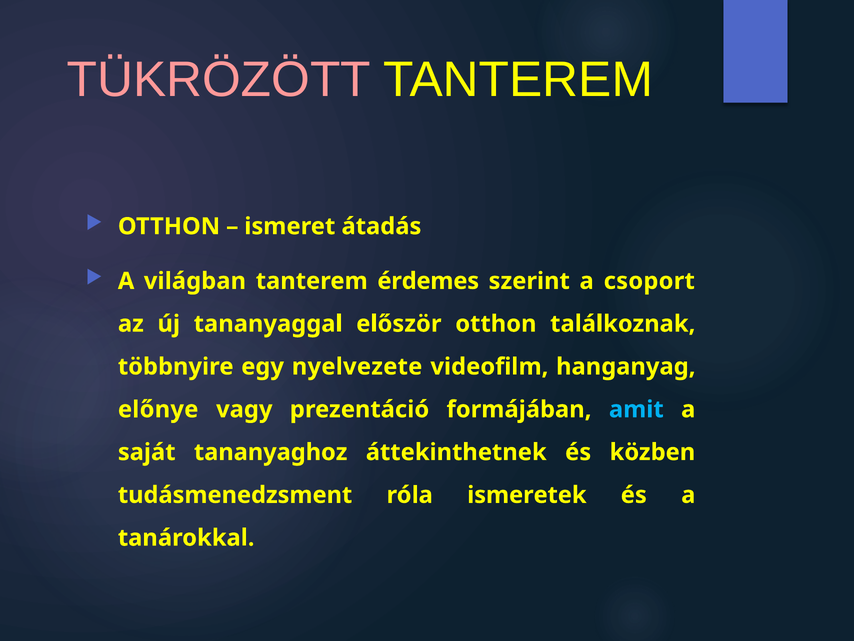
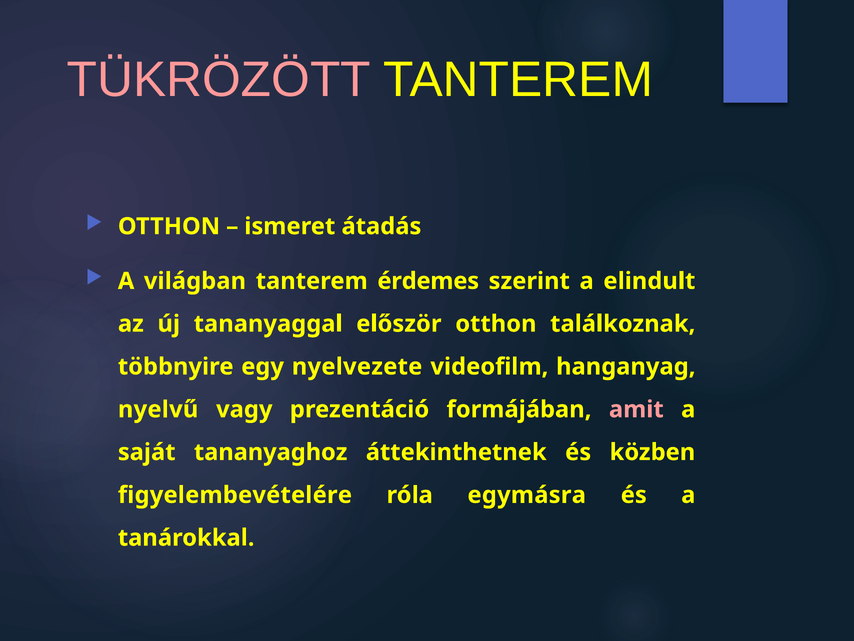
csoport: csoport -> elindult
előnye: előnye -> nyelvű
amit colour: light blue -> pink
tudásmenedzsment: tudásmenedzsment -> figyelembevételére
ismeretek: ismeretek -> egymásra
